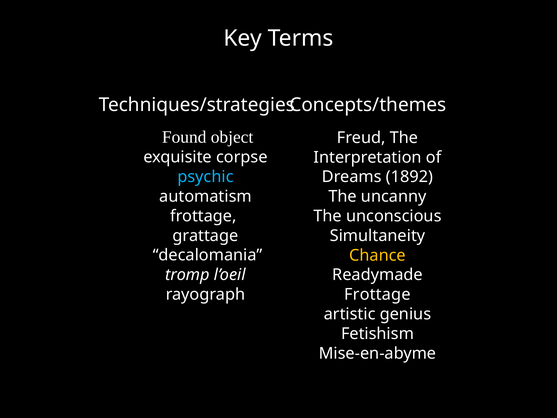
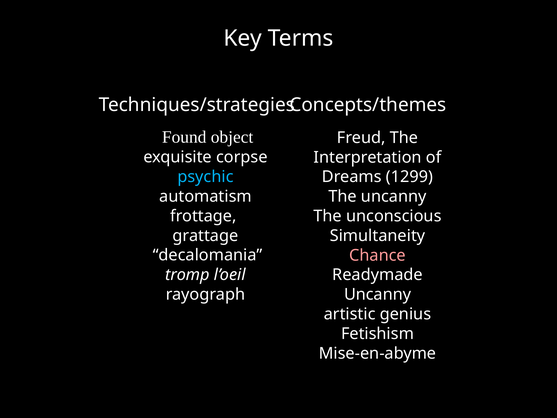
1892: 1892 -> 1299
Chance colour: yellow -> pink
Frottage at (377, 294): Frottage -> Uncanny
